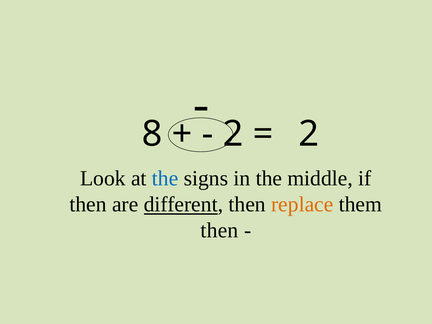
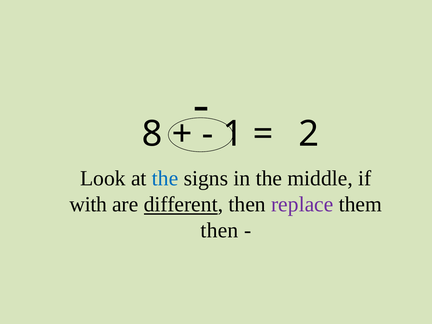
2 at (233, 134): 2 -> 1
then at (88, 204): then -> with
replace colour: orange -> purple
